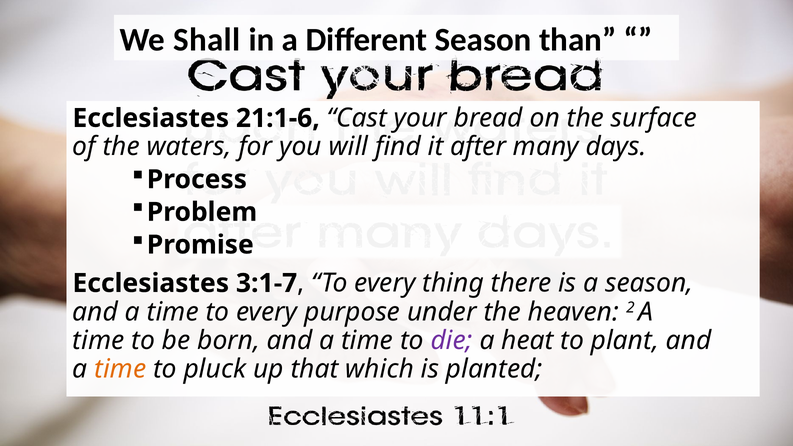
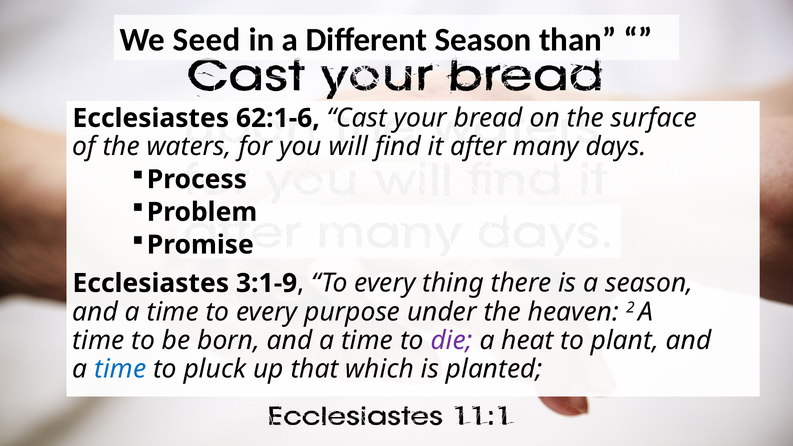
Shall: Shall -> Seed
21:1-6: 21:1-6 -> 62:1-6
3:1-7: 3:1-7 -> 3:1-9
time at (120, 369) colour: orange -> blue
